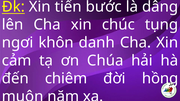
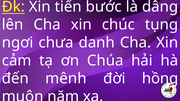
khôn: khôn -> chưa
chiêm: chiêm -> mênh
